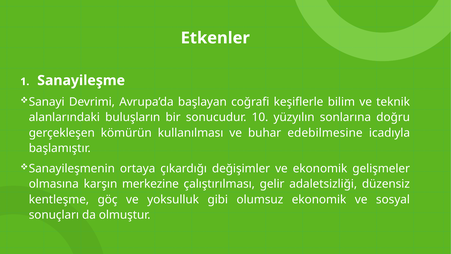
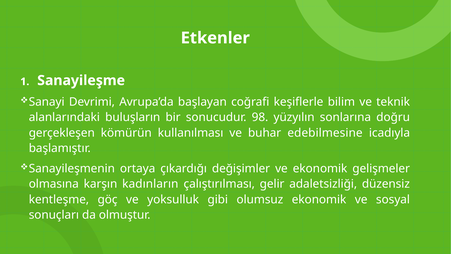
10: 10 -> 98
merkezine: merkezine -> kadınların
